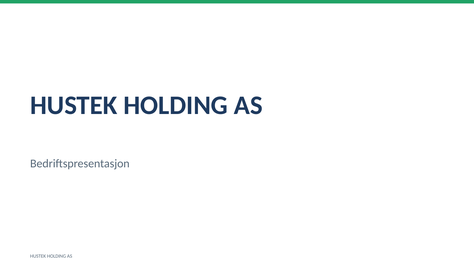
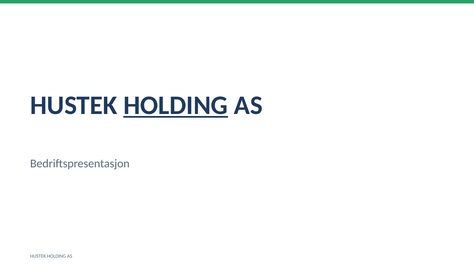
HOLDING at (176, 105) underline: none -> present
